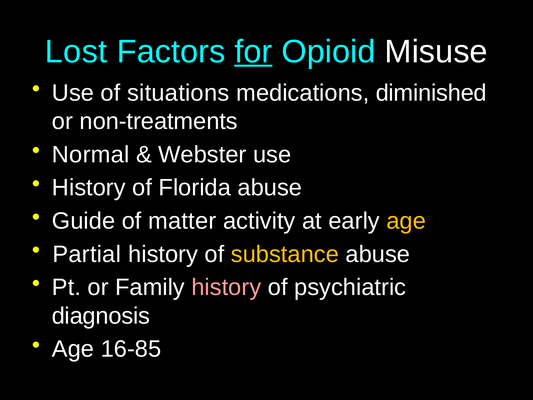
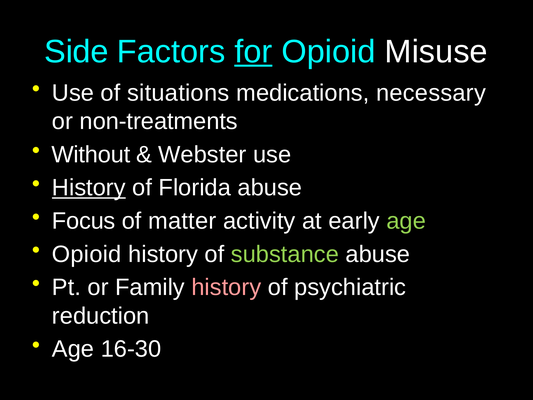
Lost: Lost -> Side
diminished: diminished -> necessary
Normal: Normal -> Without
History at (89, 188) underline: none -> present
Guide: Guide -> Focus
age at (406, 221) colour: yellow -> light green
Partial at (87, 254): Partial -> Opioid
substance colour: yellow -> light green
diagnosis: diagnosis -> reduction
16-85: 16-85 -> 16-30
